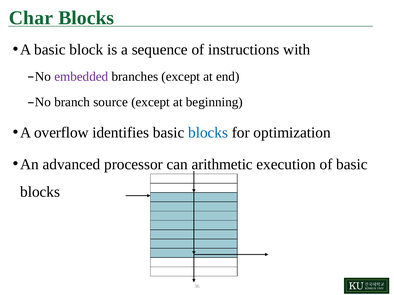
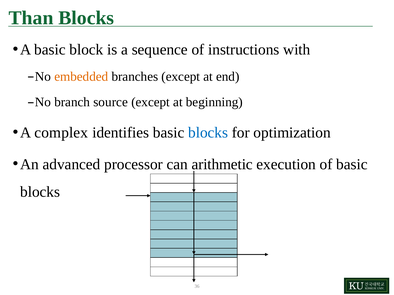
Char: Char -> Than
embedded colour: purple -> orange
overflow: overflow -> complex
